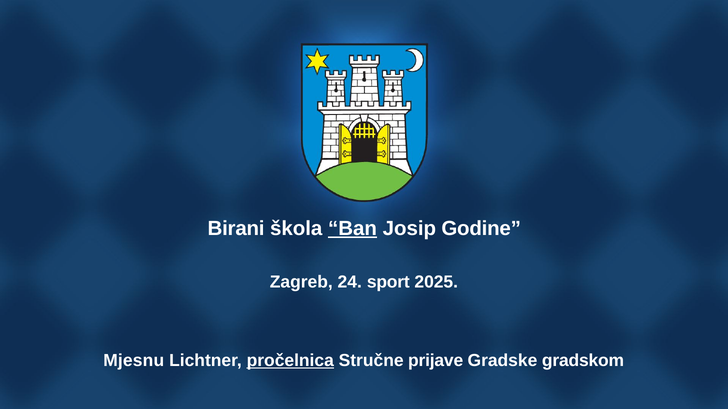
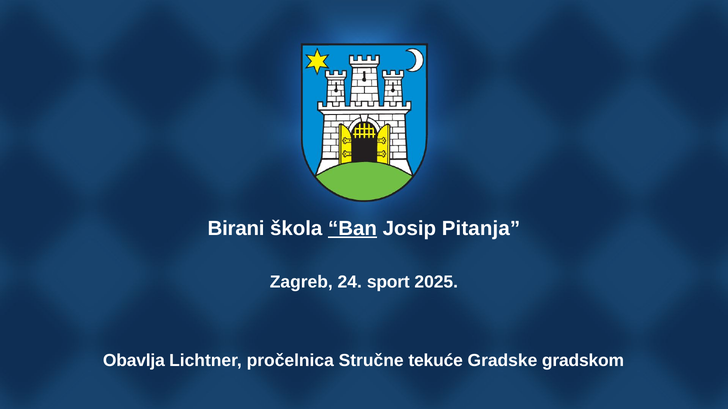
Godine: Godine -> Pitanja
Mjesnu: Mjesnu -> Obavlja
pročelnica underline: present -> none
prijave: prijave -> tekuće
